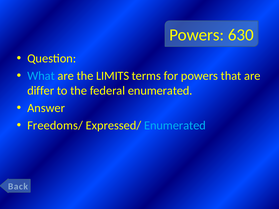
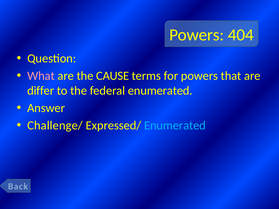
630: 630 -> 404
What colour: light blue -> pink
LIMITS: LIMITS -> CAUSE
Freedoms/: Freedoms/ -> Challenge/
